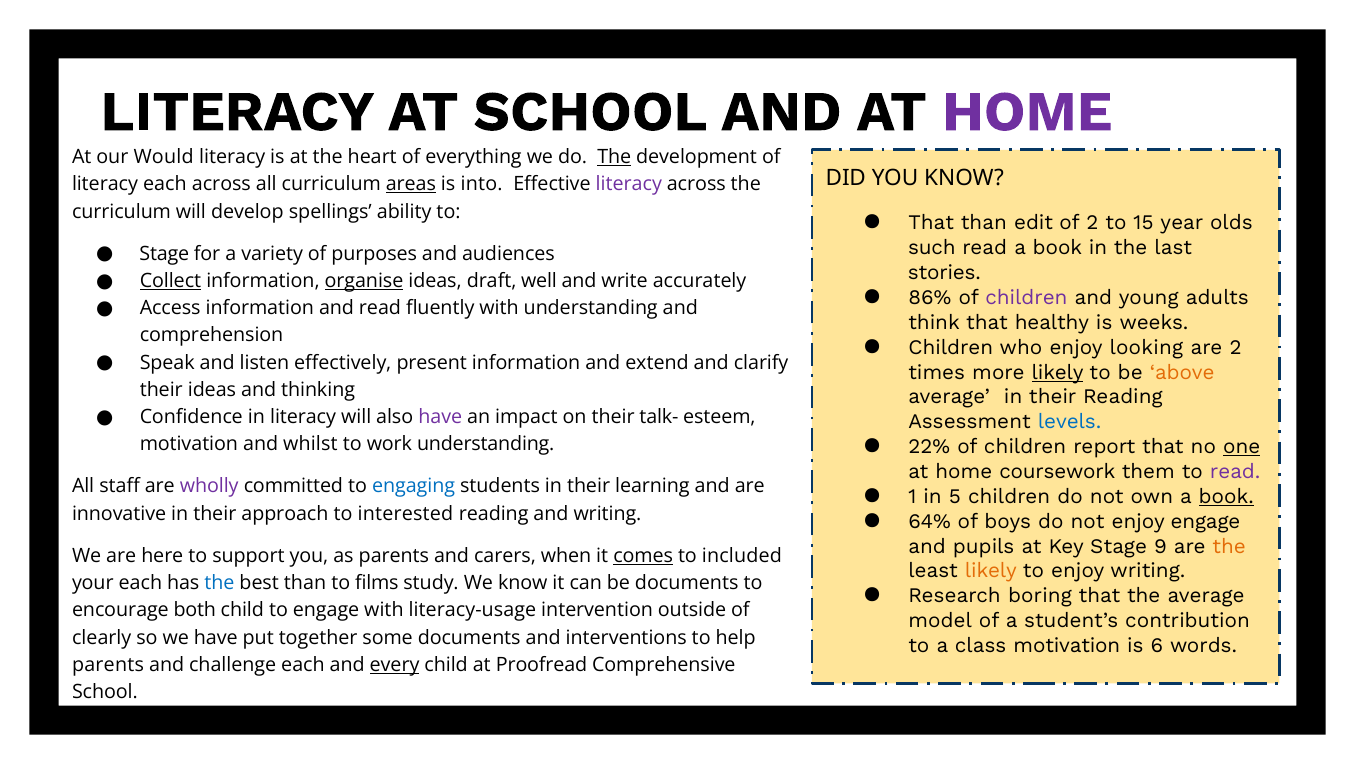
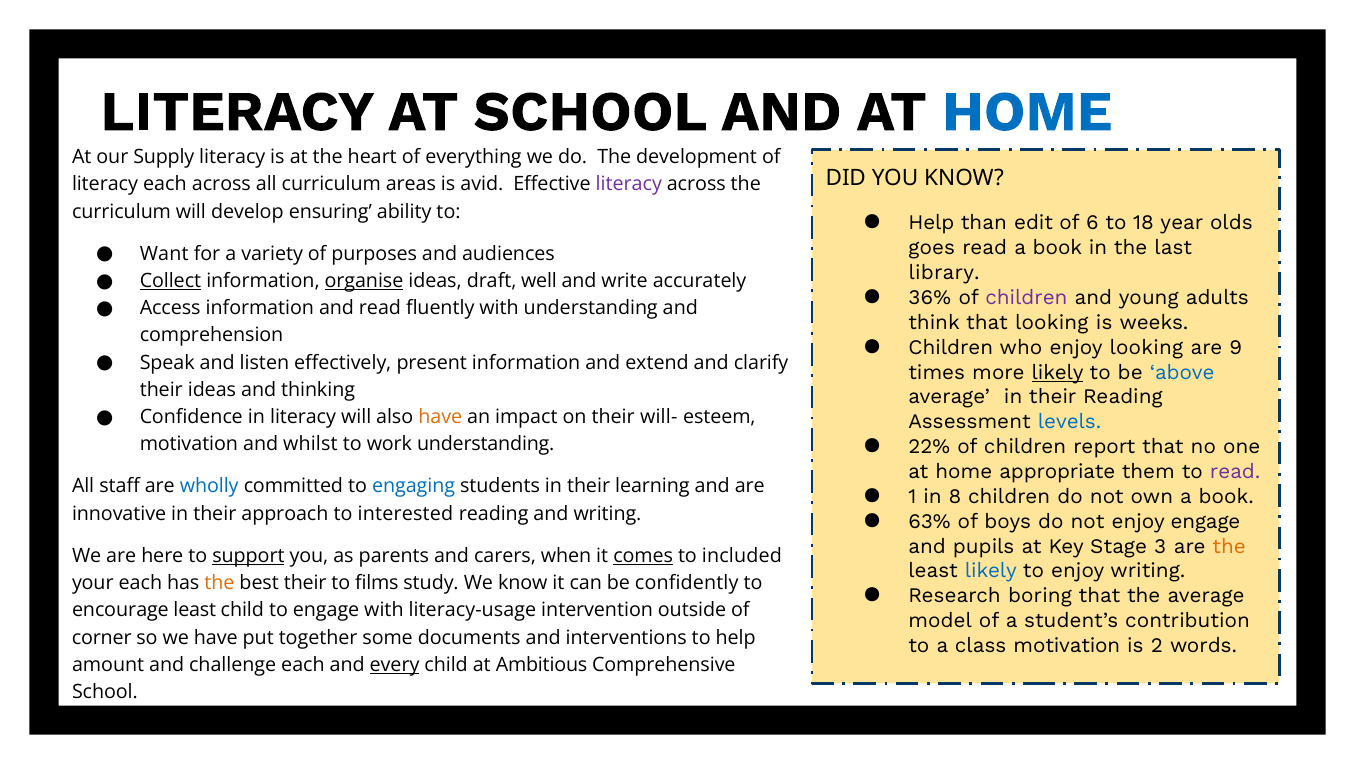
HOME at (1027, 112) colour: purple -> blue
Would: Would -> Supply
The at (614, 157) underline: present -> none
areas underline: present -> none
into: into -> avid
spellings: spellings -> ensuring
That at (931, 223): That -> Help
of 2: 2 -> 6
15: 15 -> 18
such: such -> goes
Stage at (164, 254): Stage -> Want
stories: stories -> library
86%: 86% -> 36%
that healthy: healthy -> looking
are 2: 2 -> 9
above colour: orange -> blue
have at (440, 417) colour: purple -> orange
talk-: talk- -> will-
one underline: present -> none
coursework: coursework -> appropriate
wholly colour: purple -> blue
5: 5 -> 8
book at (1226, 497) underline: present -> none
64%: 64% -> 63%
9: 9 -> 3
support underline: none -> present
likely at (991, 571) colour: orange -> blue
the at (219, 583) colour: blue -> orange
best than: than -> their
be documents: documents -> confidently
encourage both: both -> least
clearly: clearly -> corner
6: 6 -> 2
parents at (108, 665): parents -> amount
Proofread: Proofread -> Ambitious
